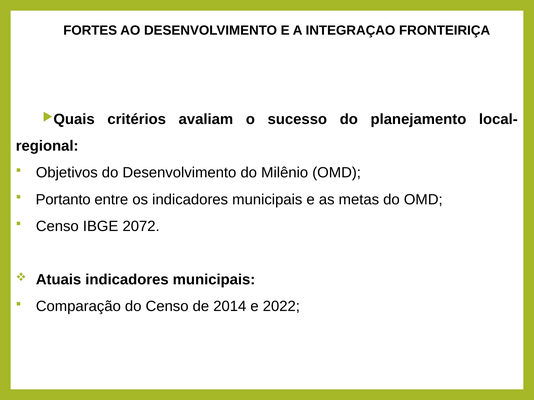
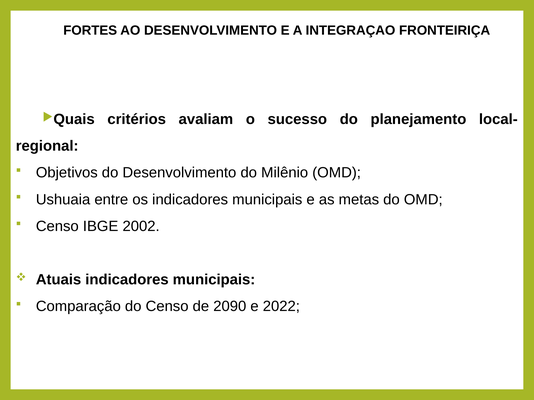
Portanto: Portanto -> Ushuaia
2072: 2072 -> 2002
2014: 2014 -> 2090
